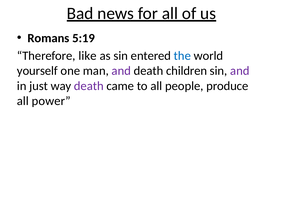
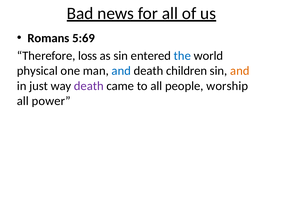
5:19: 5:19 -> 5:69
like: like -> loss
yourself: yourself -> physical
and at (121, 71) colour: purple -> blue
and at (240, 71) colour: purple -> orange
produce: produce -> worship
